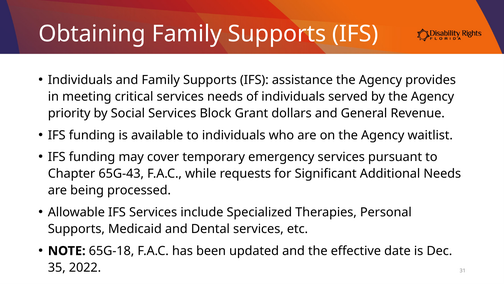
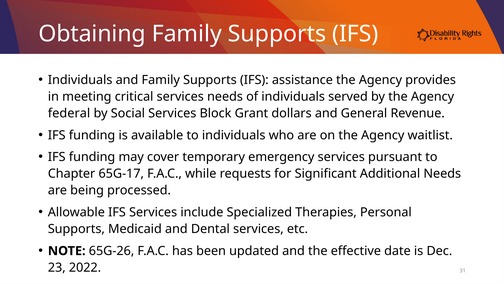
priority: priority -> federal
65G-43: 65G-43 -> 65G-17
65G-18: 65G-18 -> 65G-26
35: 35 -> 23
